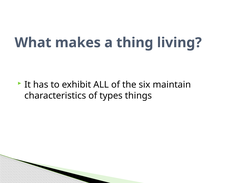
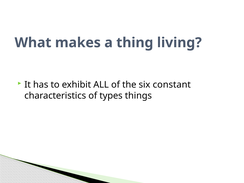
maintain: maintain -> constant
